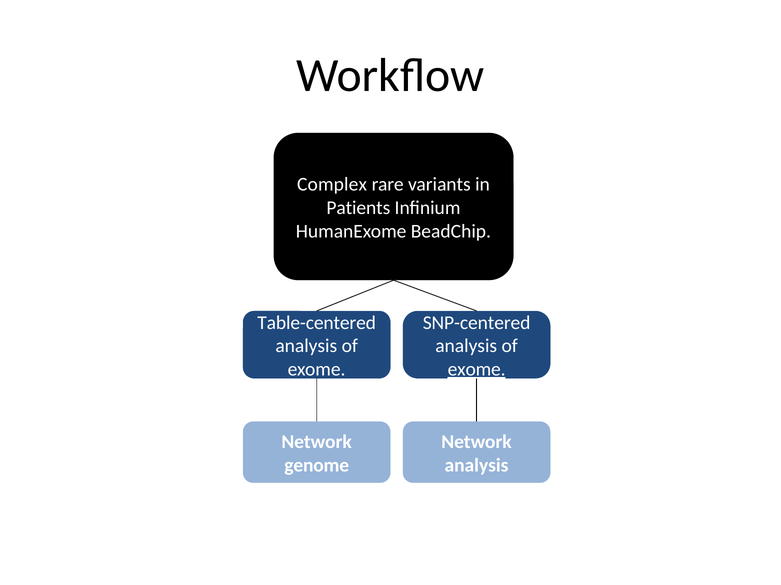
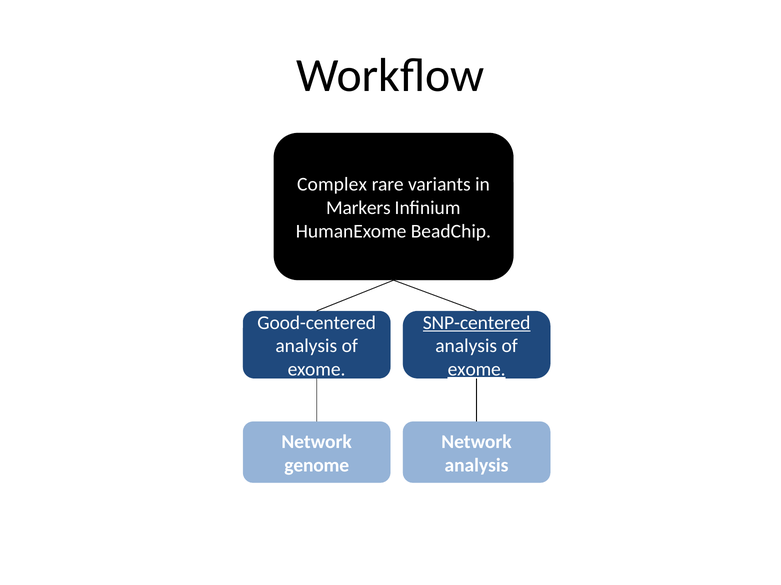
Patients: Patients -> Markers
Table-centered: Table-centered -> Good-centered
SNP-centered underline: none -> present
